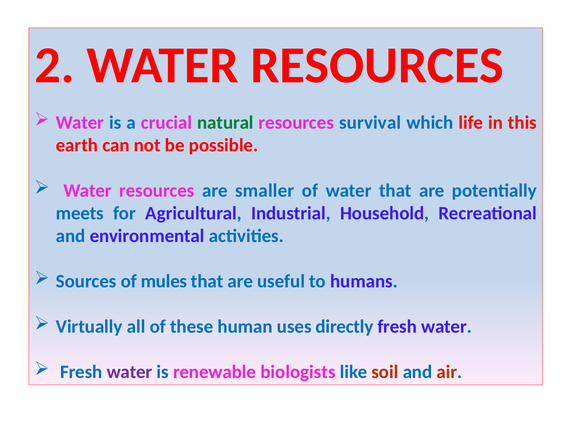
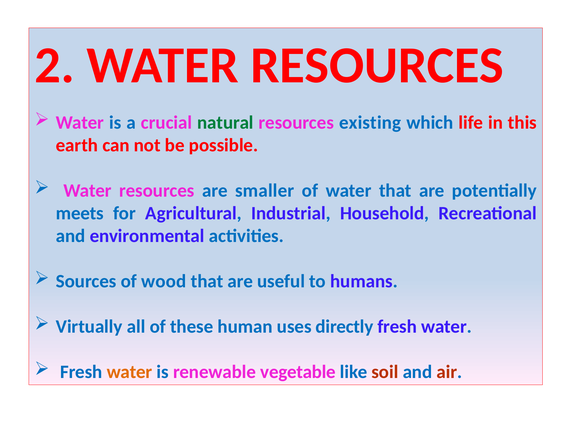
survival: survival -> existing
mules: mules -> wood
water at (130, 372) colour: purple -> orange
biologists: biologists -> vegetable
